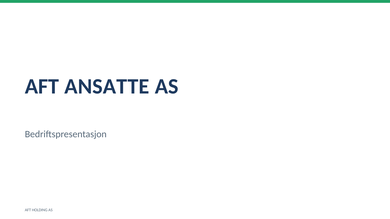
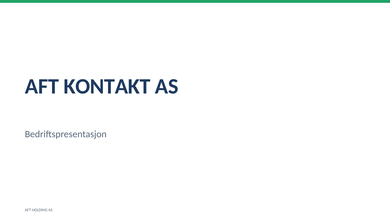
ANSATTE: ANSATTE -> KONTAKT
